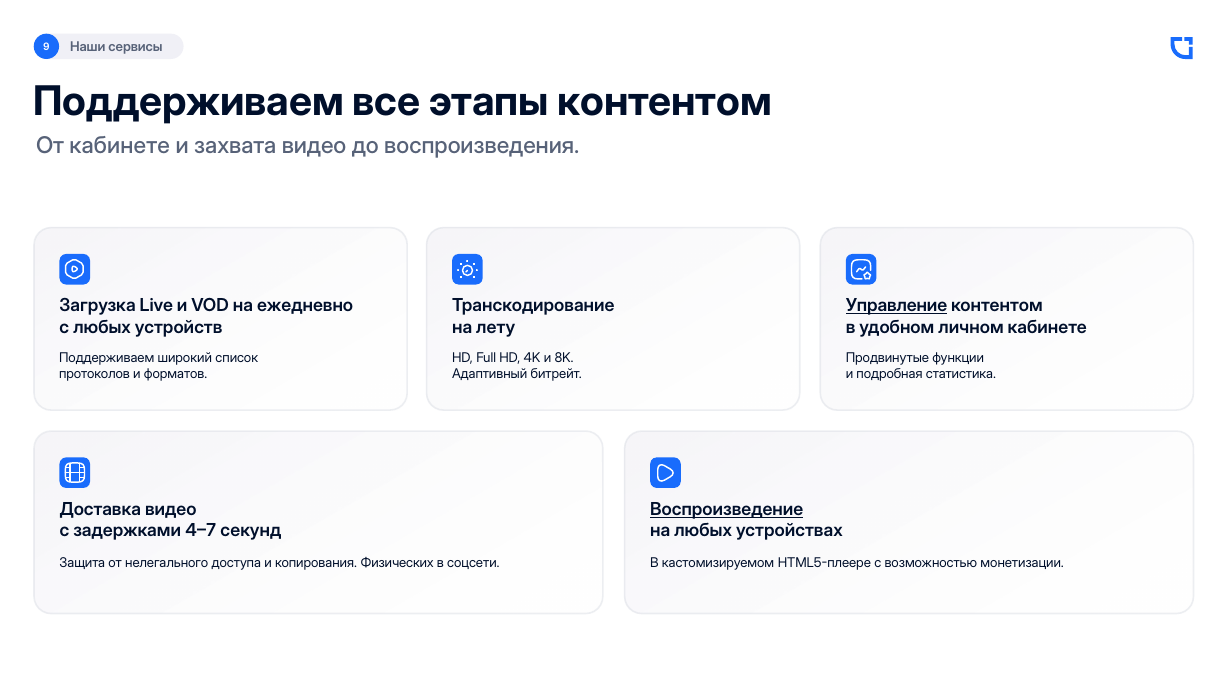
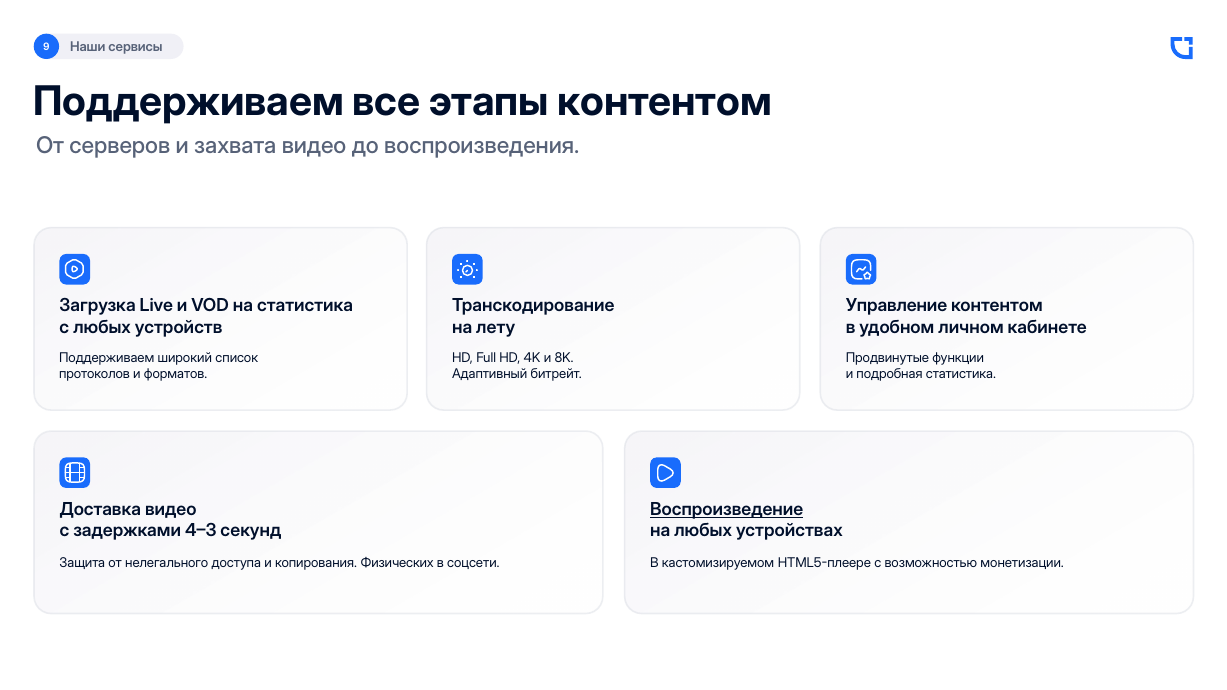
От кабинете: кабинете -> серверов
на ежедневно: ежедневно -> статистика
Управление underline: present -> none
4–7: 4–7 -> 4–3
